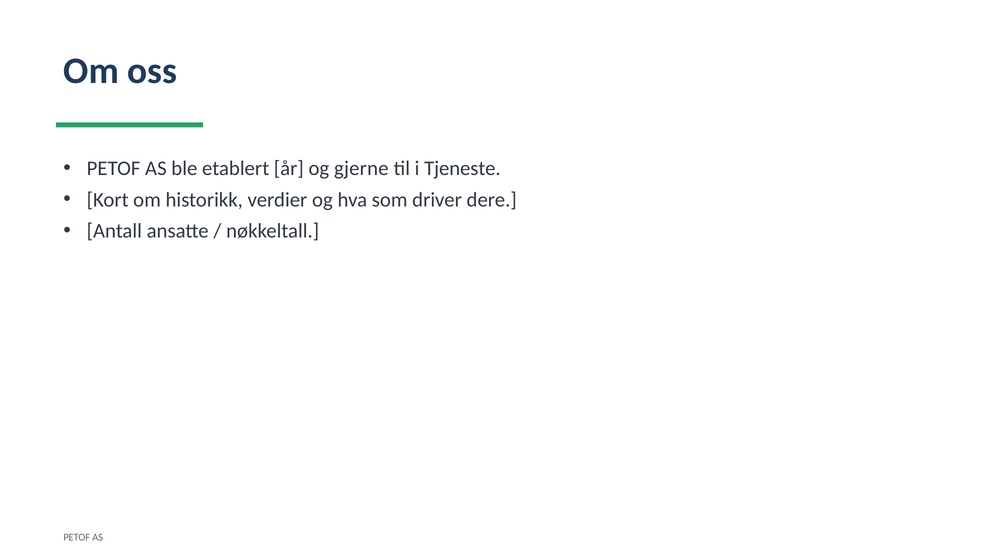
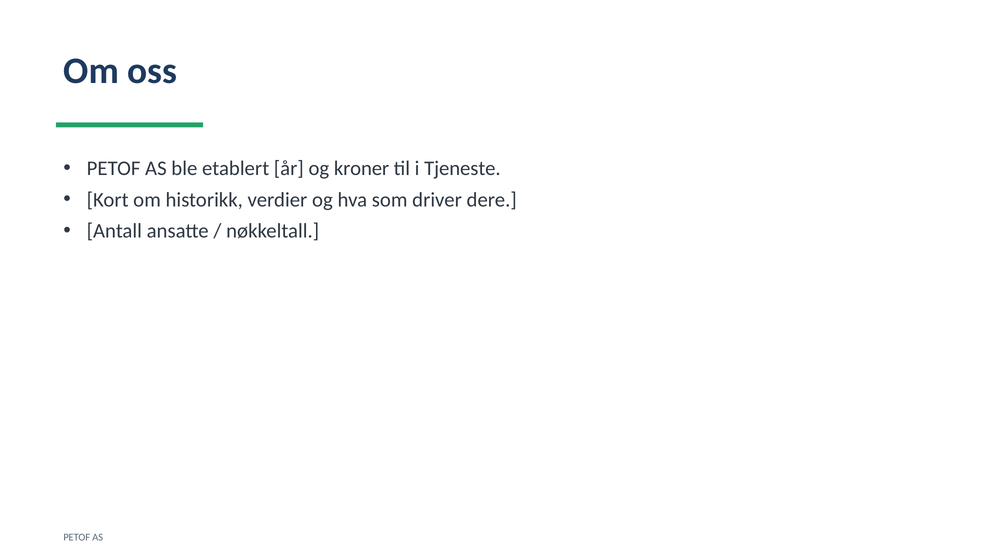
gjerne: gjerne -> kroner
